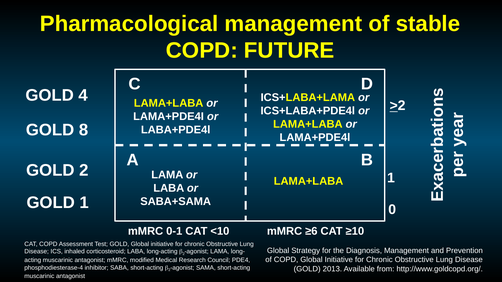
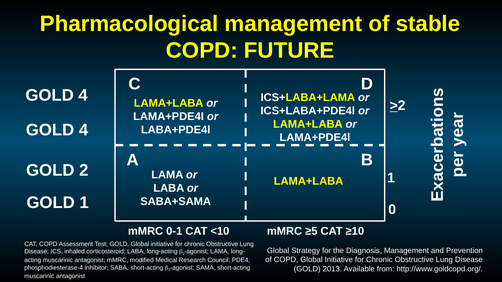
8 at (83, 130): 8 -> 4
≥6: ≥6 -> ≥5
